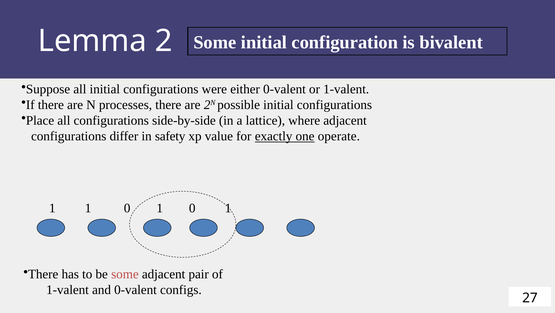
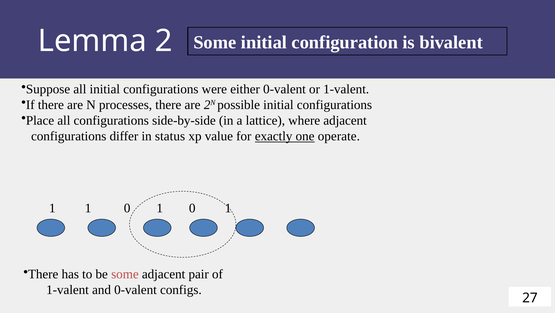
safety: safety -> status
